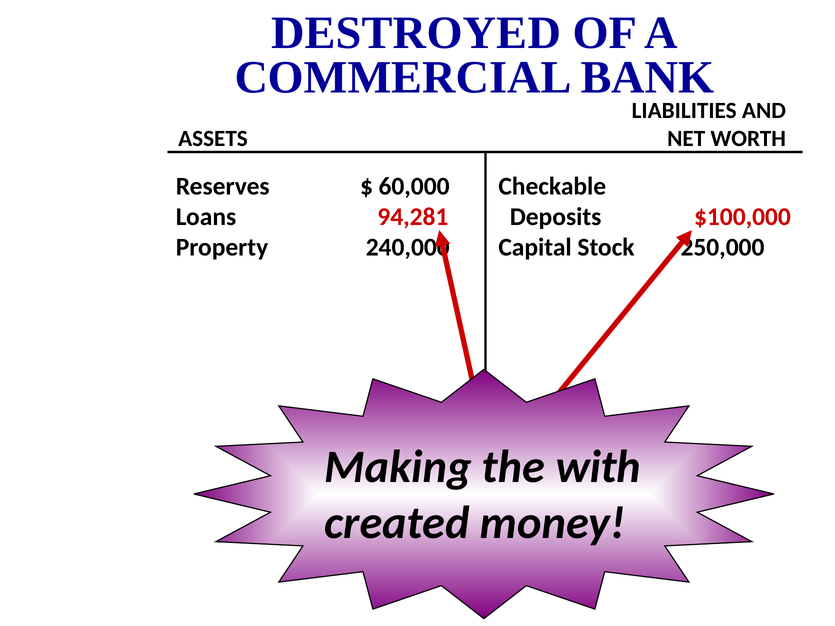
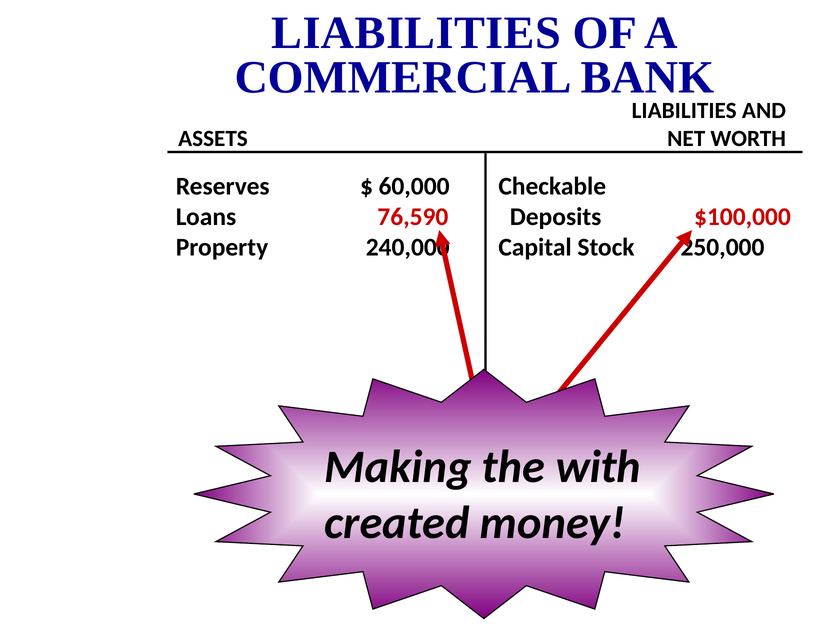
DESTROYED at (416, 33): DESTROYED -> LIABILITIES
94,281: 94,281 -> 76,590
